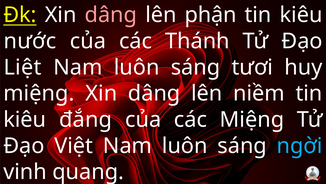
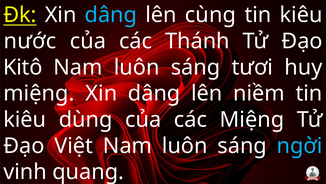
dâng at (111, 15) colour: pink -> light blue
phận: phận -> cùng
Liệt: Liệt -> Kitô
đắng: đắng -> dùng
